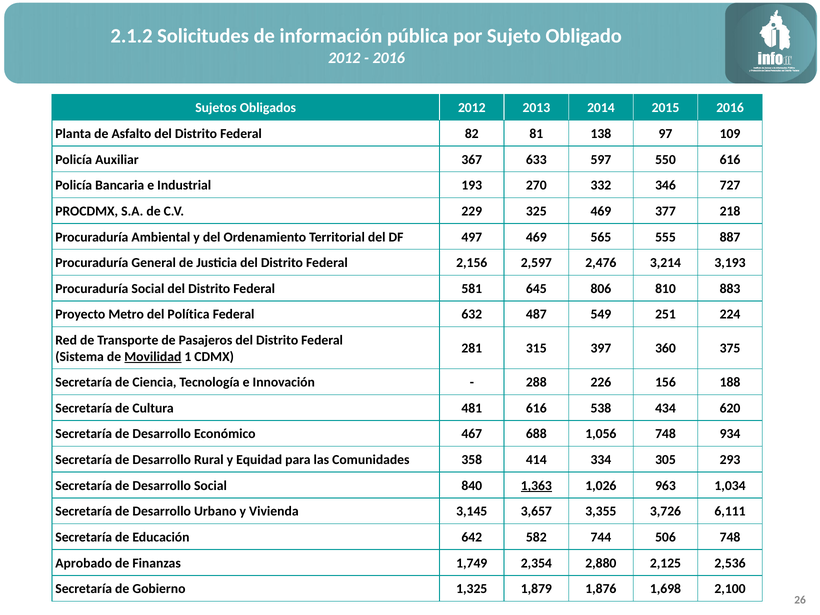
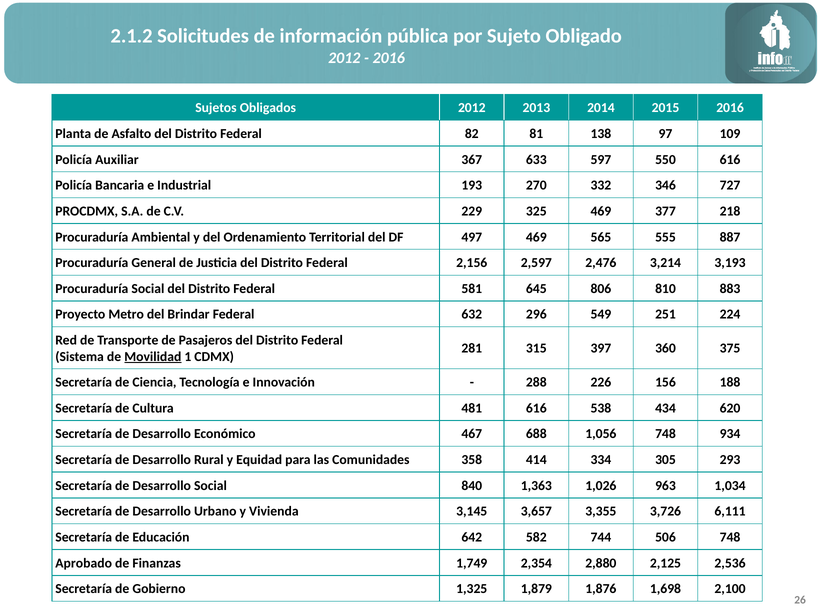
Política: Política -> Brindar
487: 487 -> 296
1,363 underline: present -> none
